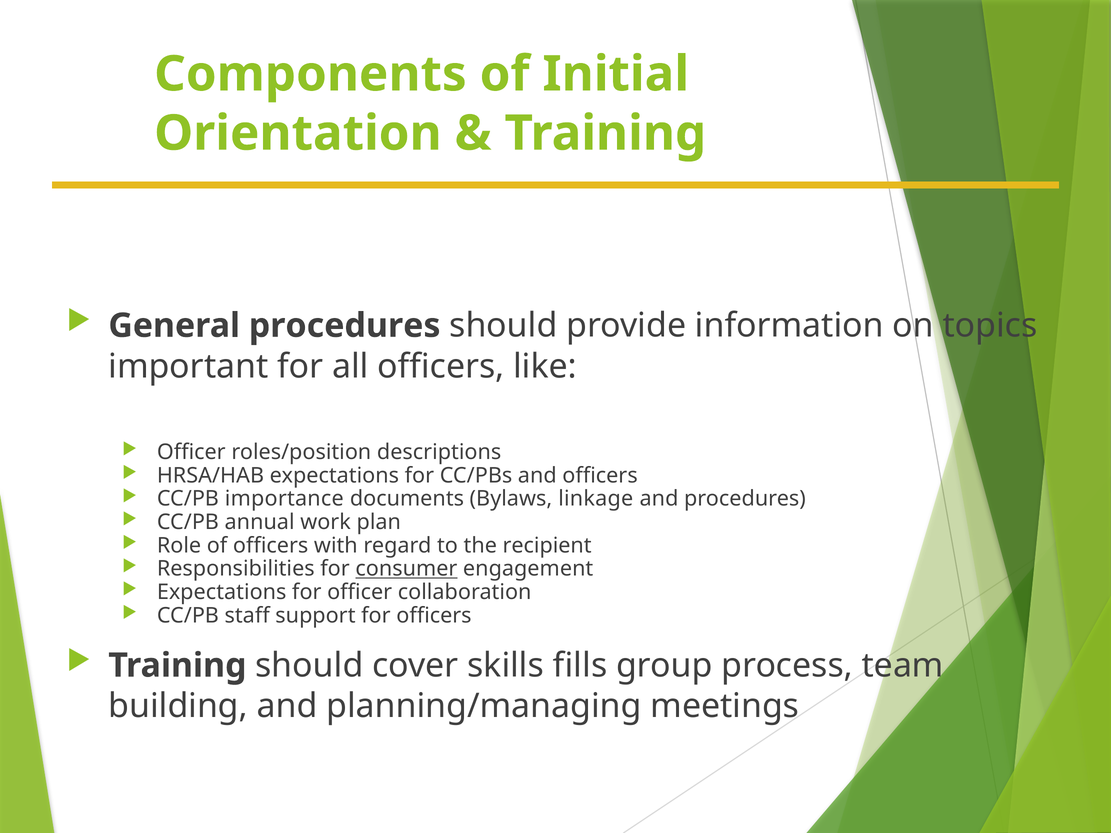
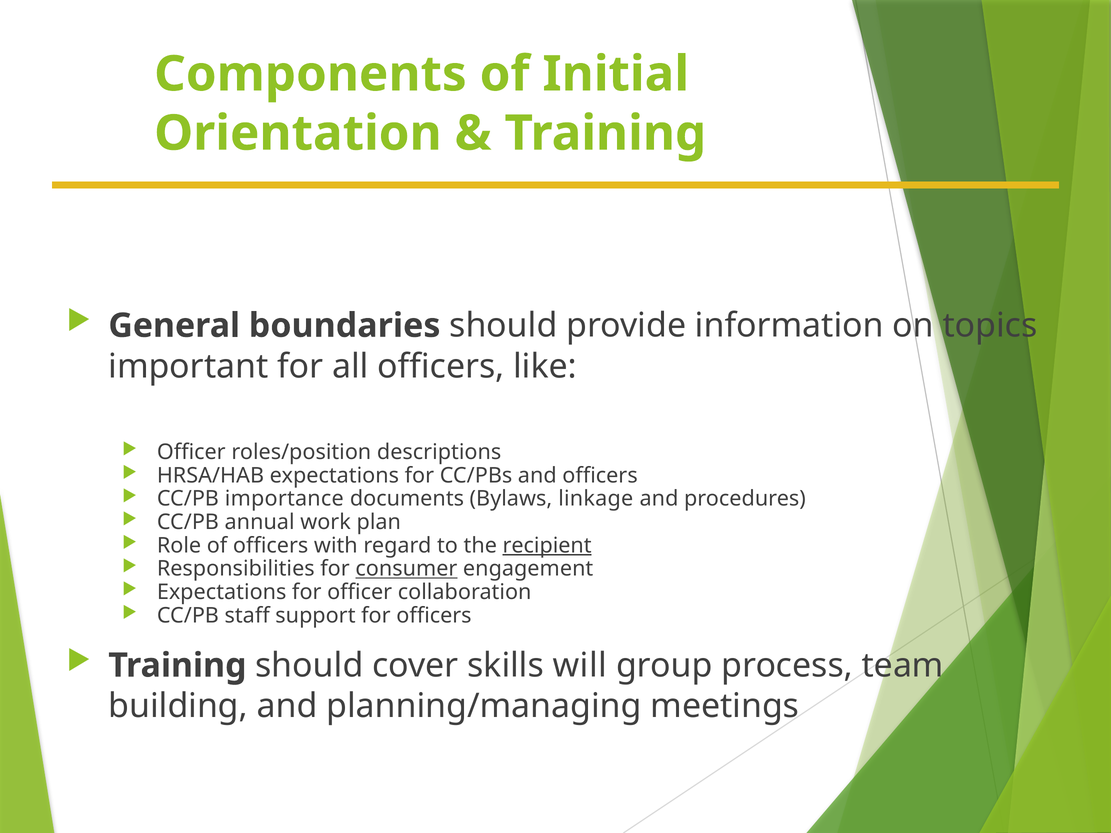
General procedures: procedures -> boundaries
recipient underline: none -> present
fills: fills -> will
